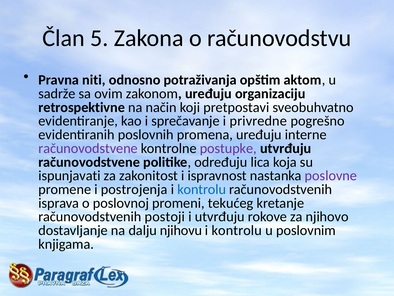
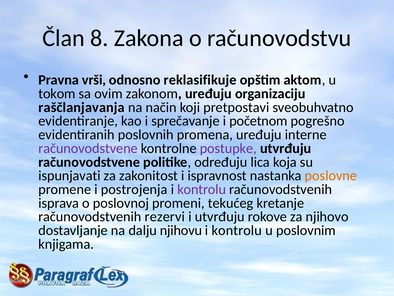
5: 5 -> 8
niti: niti -> vrši
potraživanja: potraživanja -> reklasifikuje
sadrže: sadrže -> tokom
retrospektivne: retrospektivne -> raščlanjavanja
privredne: privredne -> početnom
poslovne colour: purple -> orange
kontrolu at (202, 189) colour: blue -> purple
postoji: postoji -> rezervi
